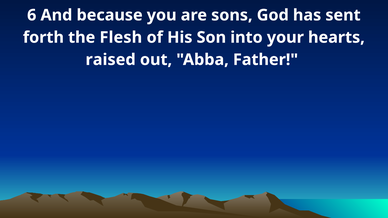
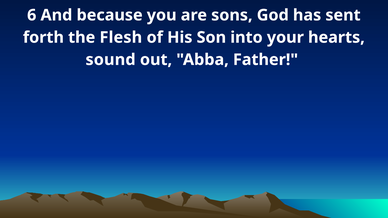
raised: raised -> sound
